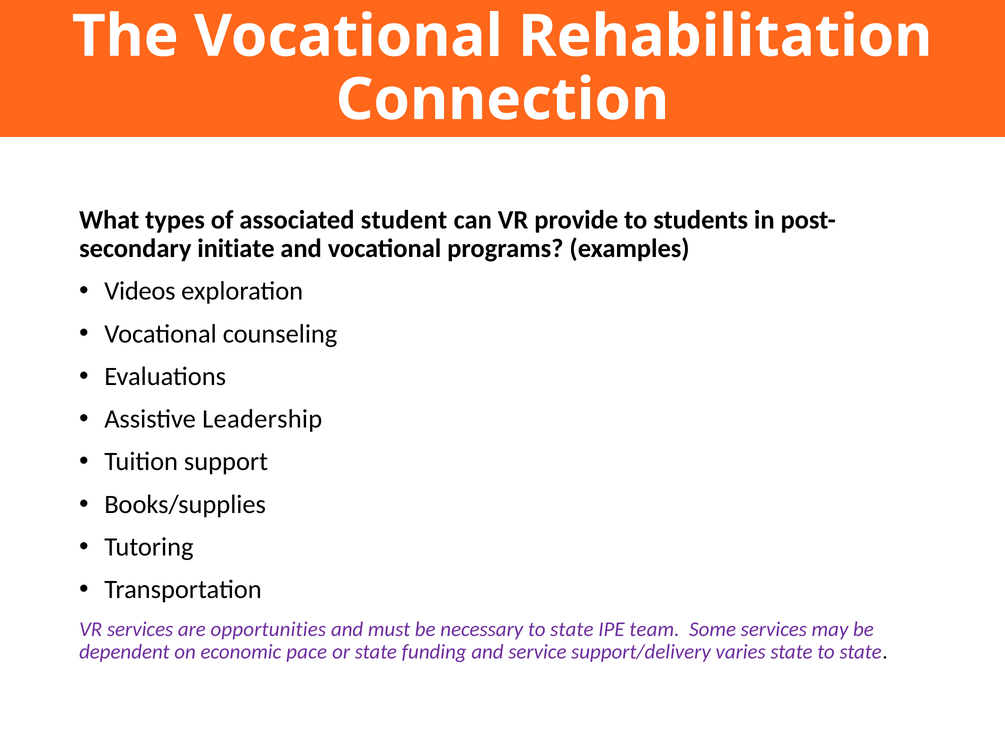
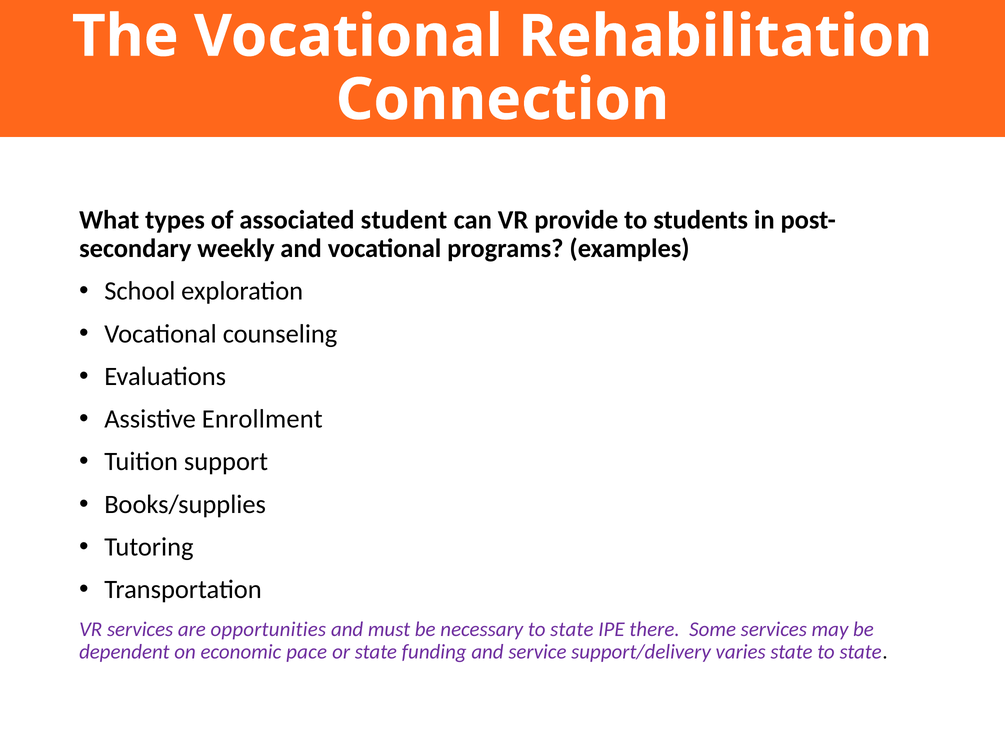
initiate: initiate -> weekly
Videos: Videos -> School
Leadership: Leadership -> Enrollment
team: team -> there
